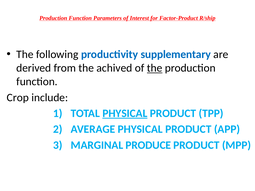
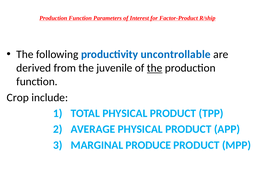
supplementary: supplementary -> uncontrollable
achived: achived -> juvenile
PHYSICAL at (125, 113) underline: present -> none
